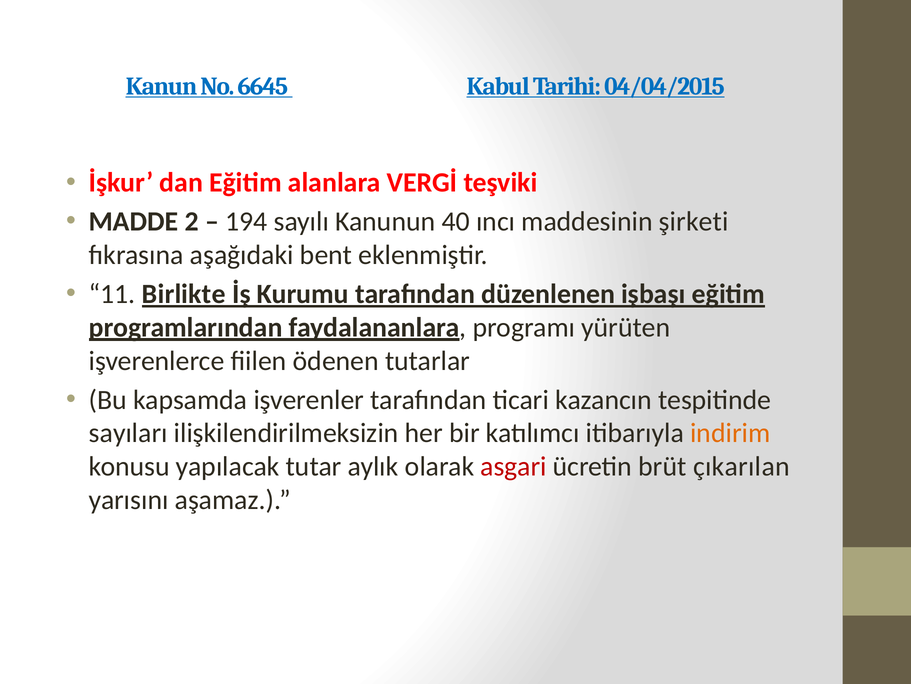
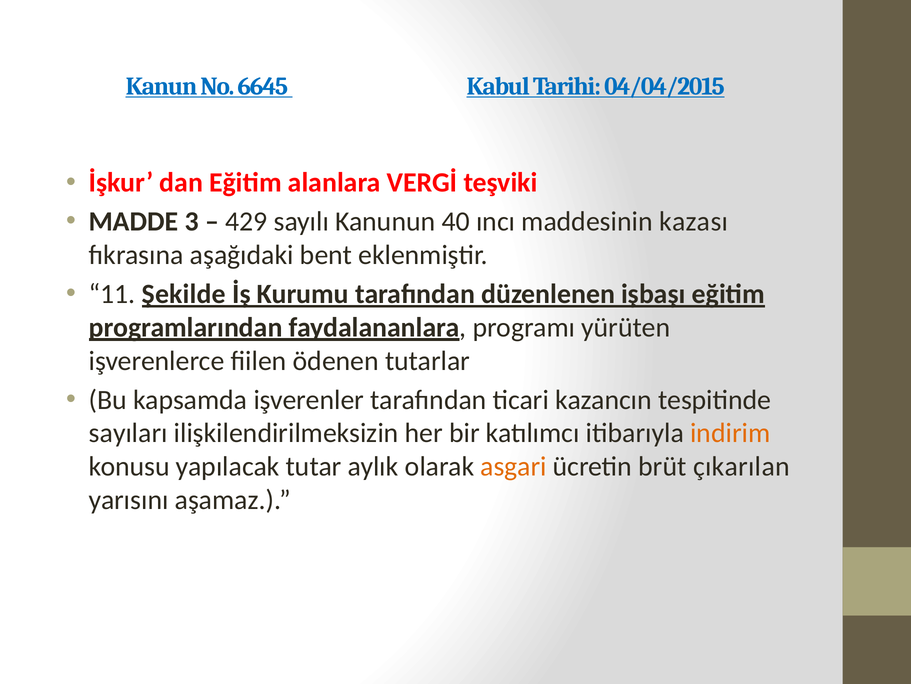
2: 2 -> 3
194: 194 -> 429
şirketi: şirketi -> kazası
Birlikte: Birlikte -> Şekilde
asgari colour: red -> orange
